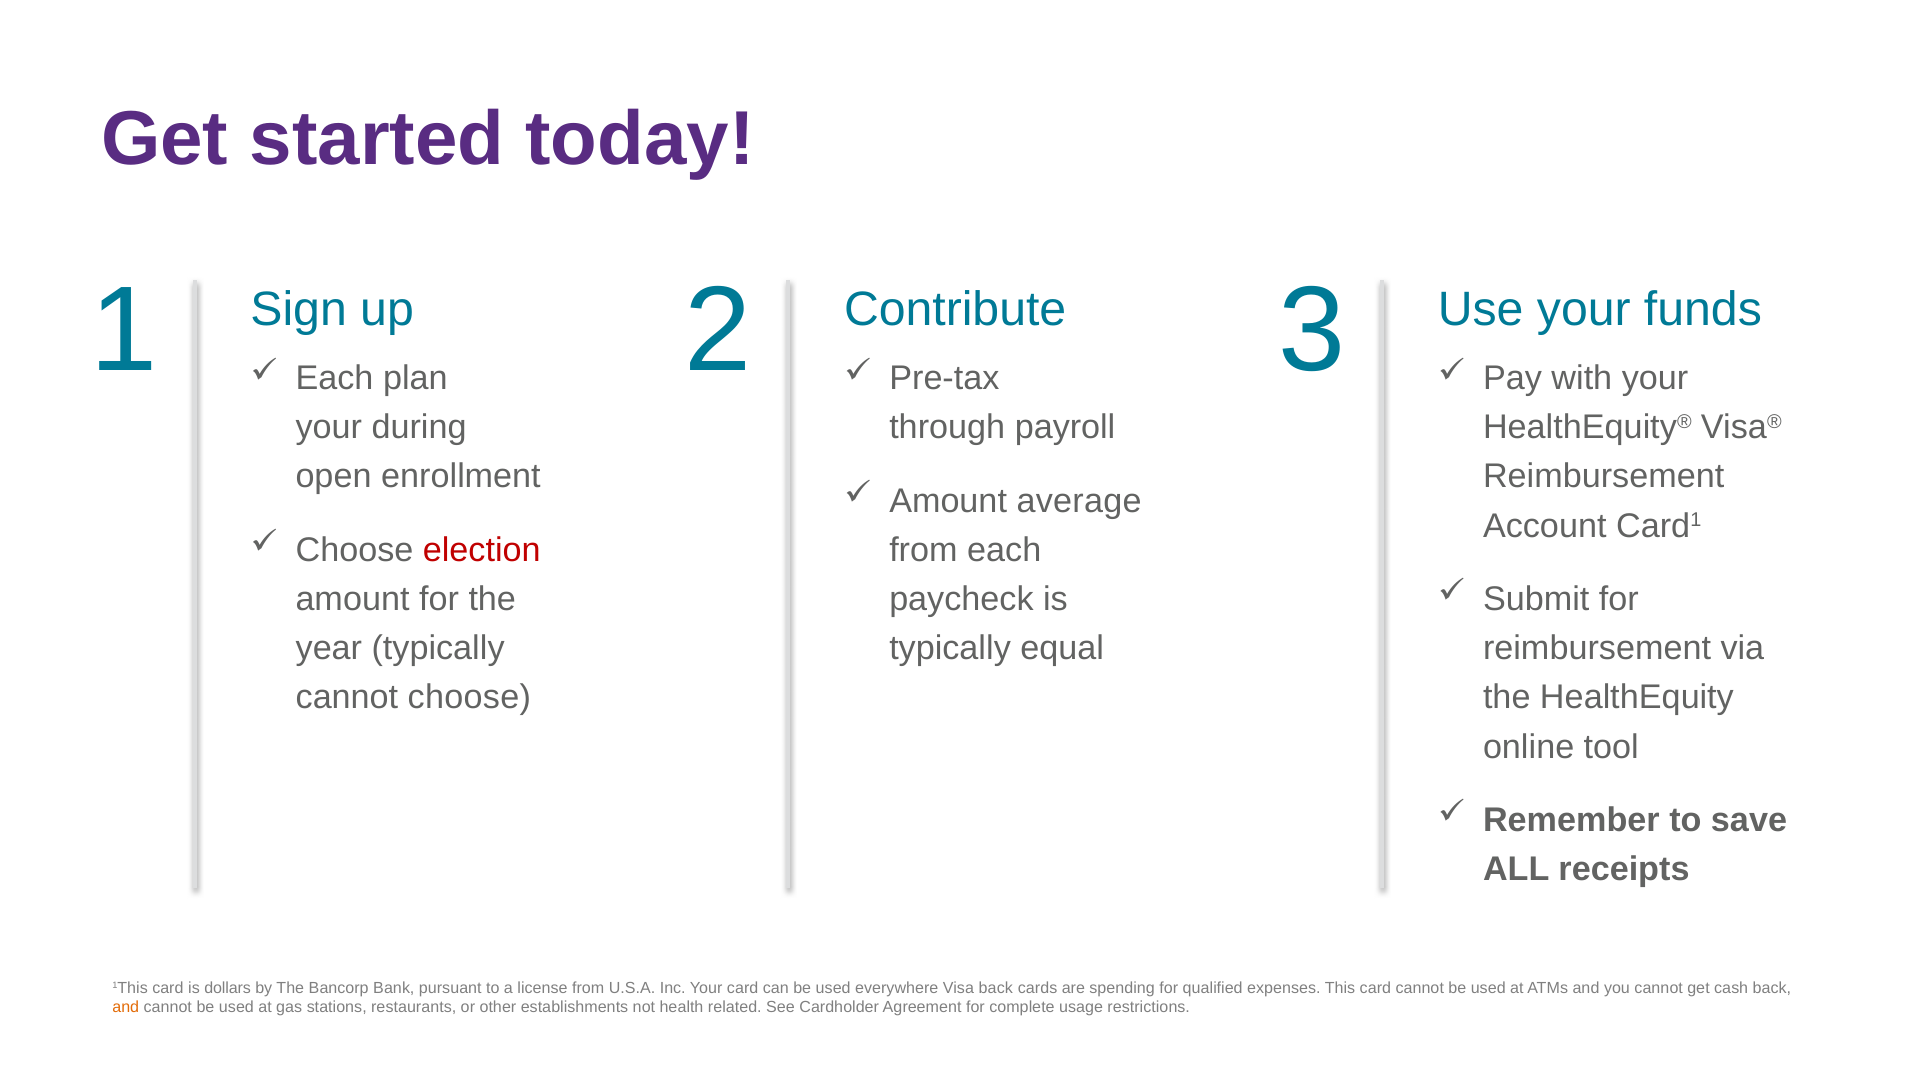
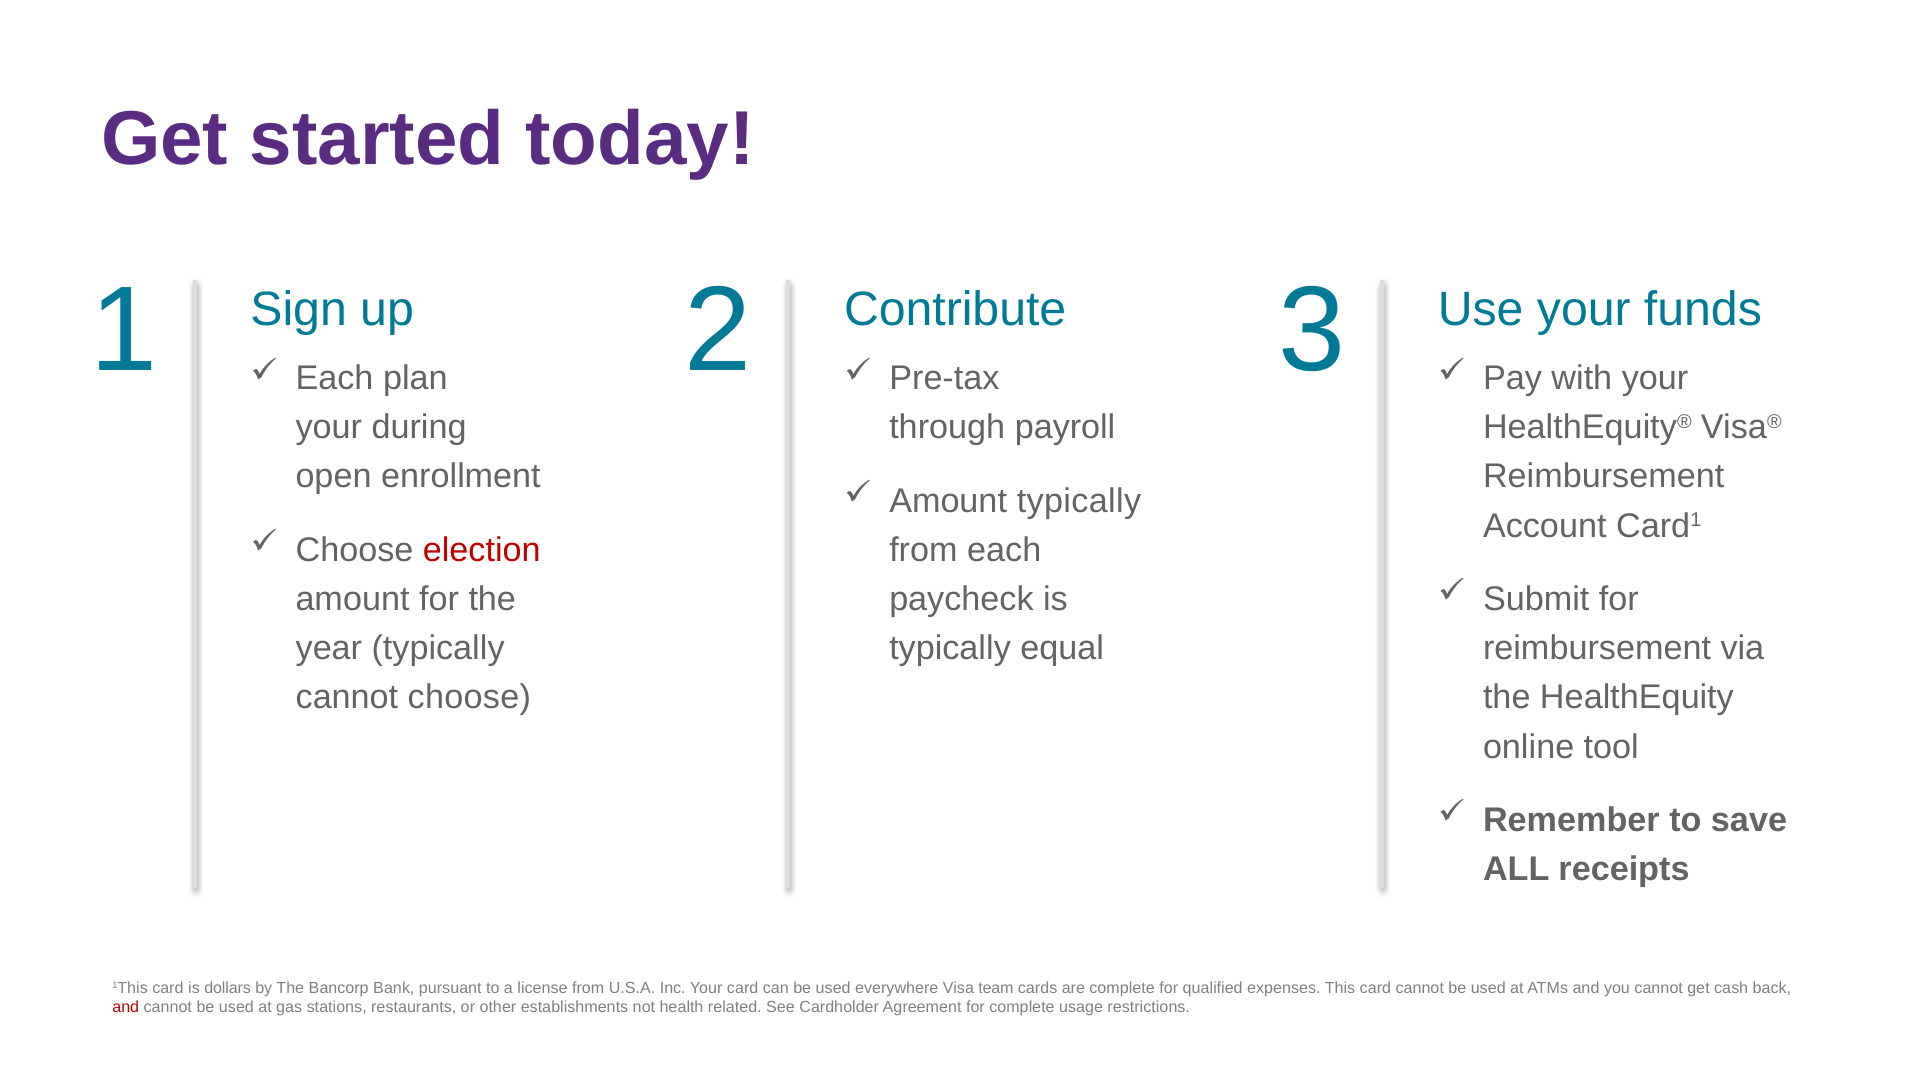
Amount average: average -> typically
Visa back: back -> team
are spending: spending -> complete
and at (126, 1007) colour: orange -> red
